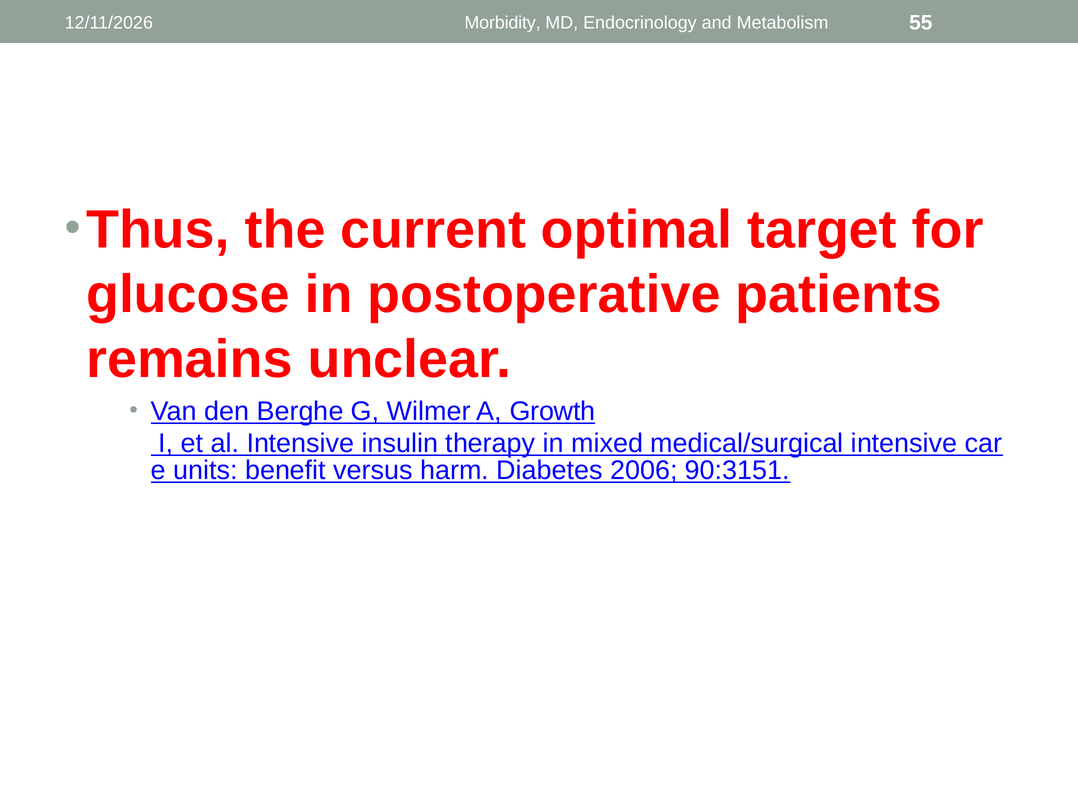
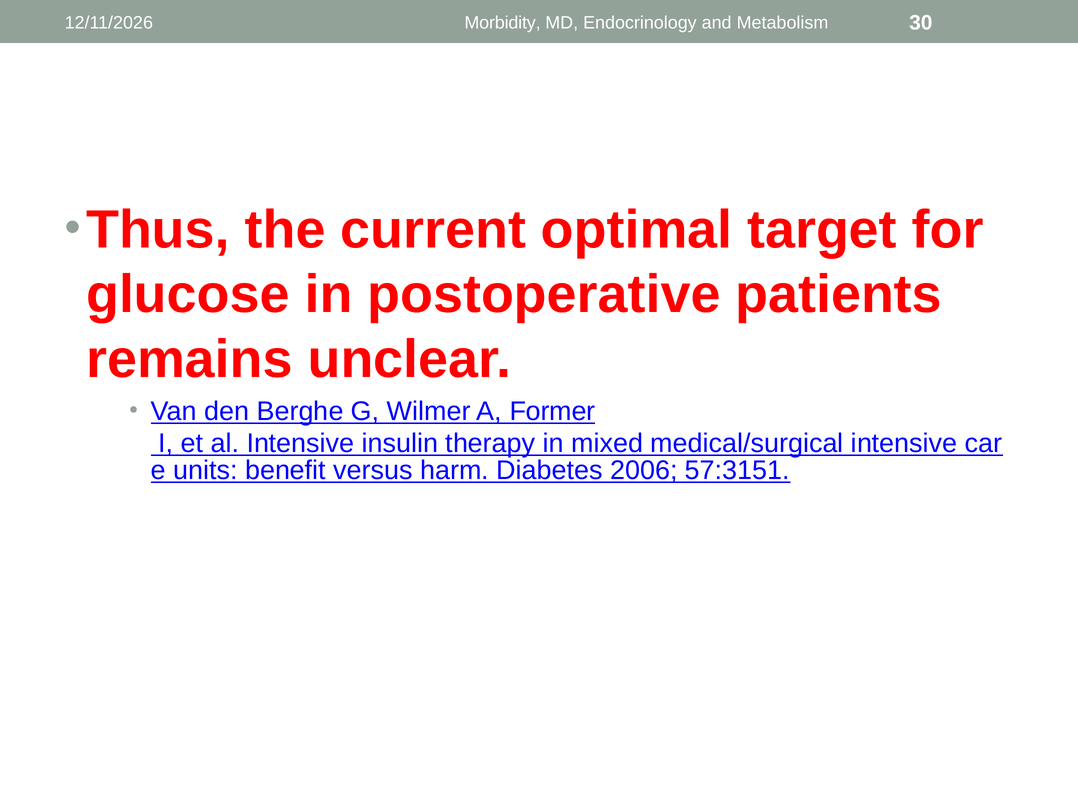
55: 55 -> 30
Growth: Growth -> Former
90:3151: 90:3151 -> 57:3151
